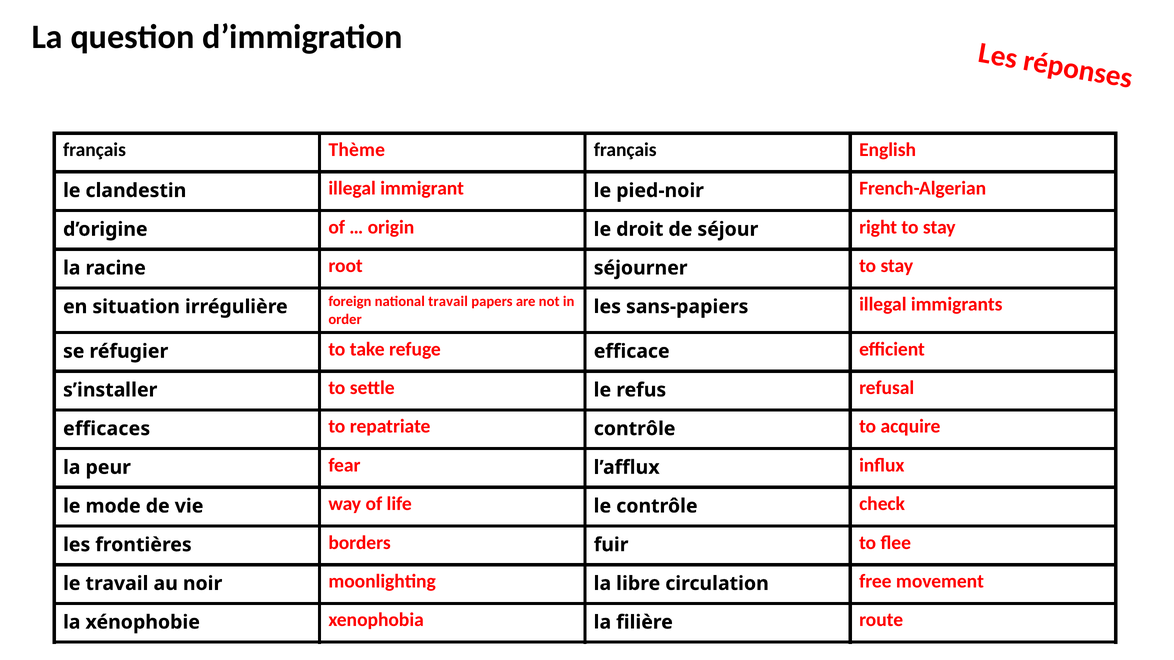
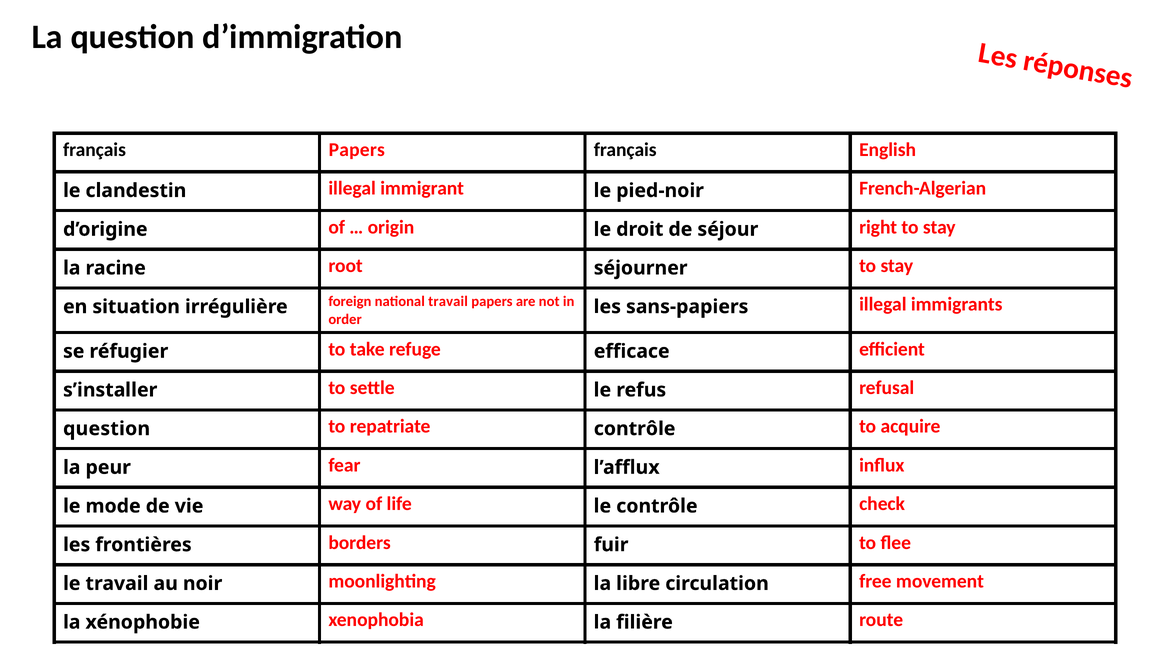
français Thème: Thème -> Papers
efficaces at (107, 429): efficaces -> question
